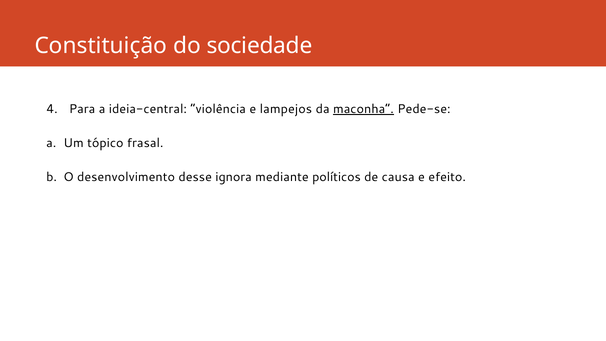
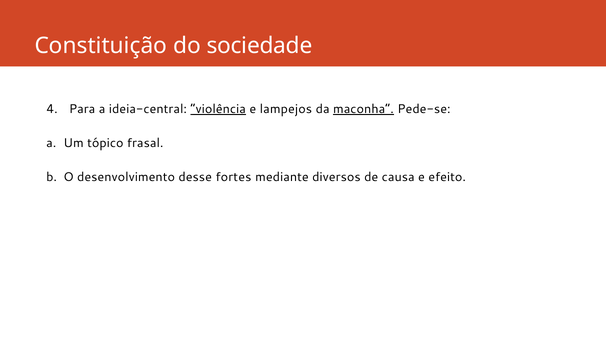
violência underline: none -> present
ignora: ignora -> fortes
políticos: políticos -> diversos
